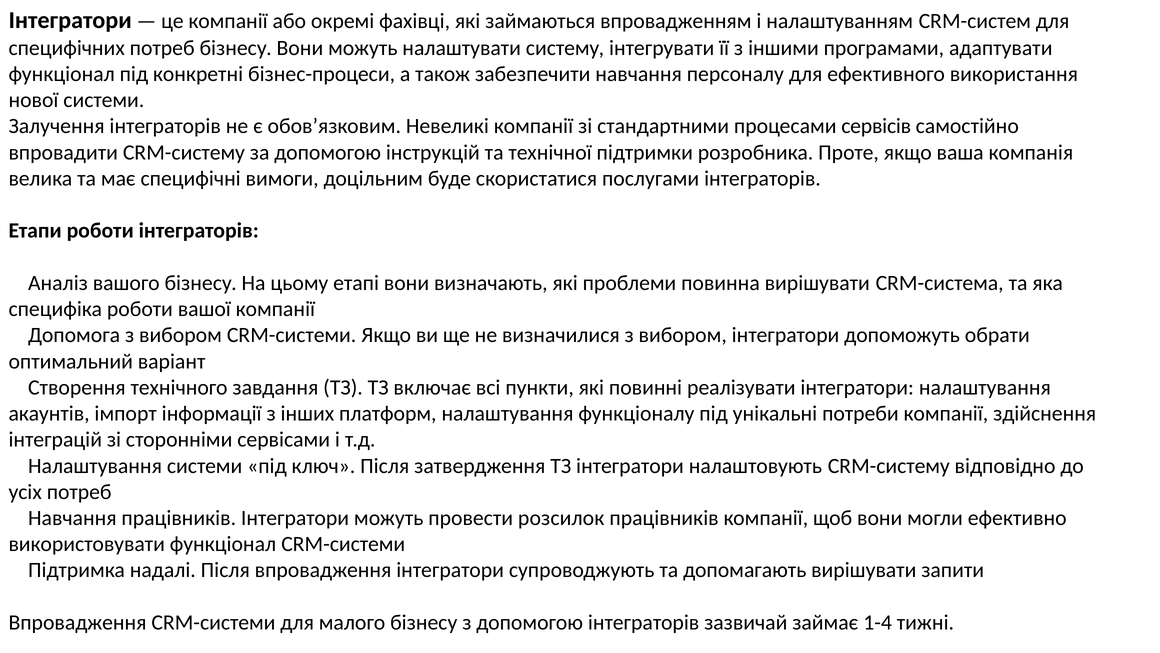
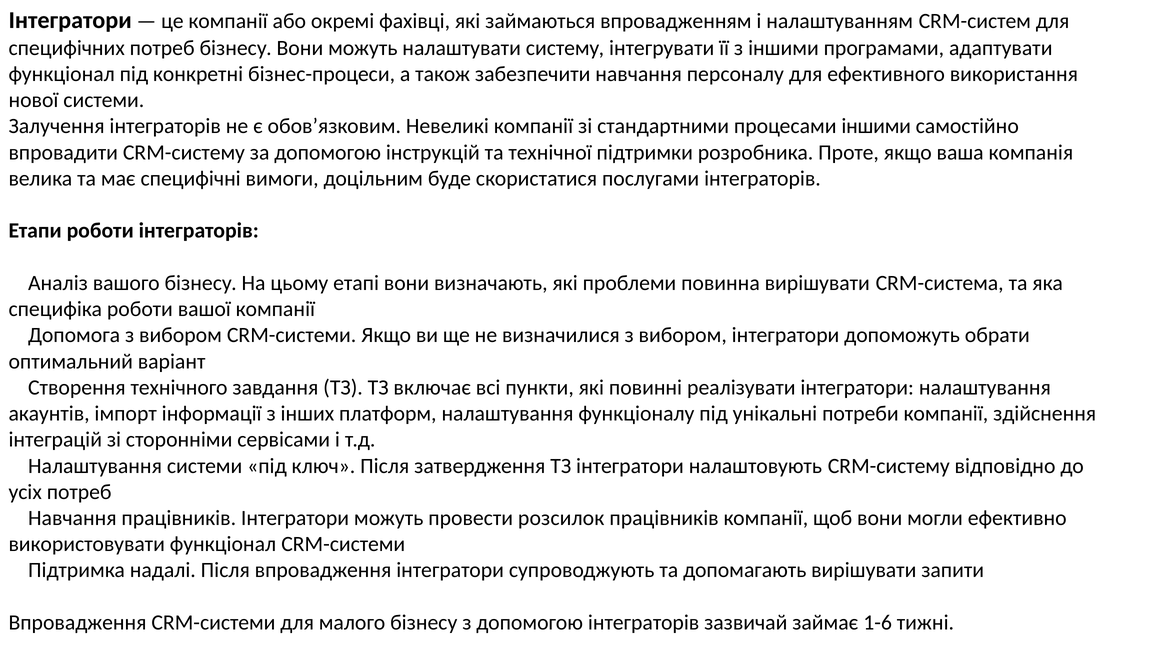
процесами сервісів: сервісів -> іншими
1-4: 1-4 -> 1-6
